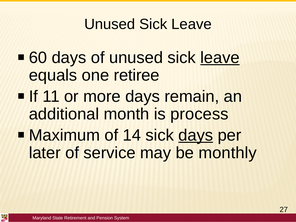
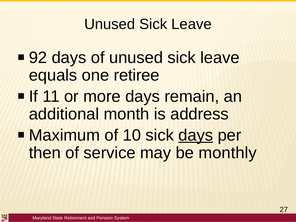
60: 60 -> 92
leave at (220, 58) underline: present -> none
process: process -> address
14: 14 -> 10
later: later -> then
